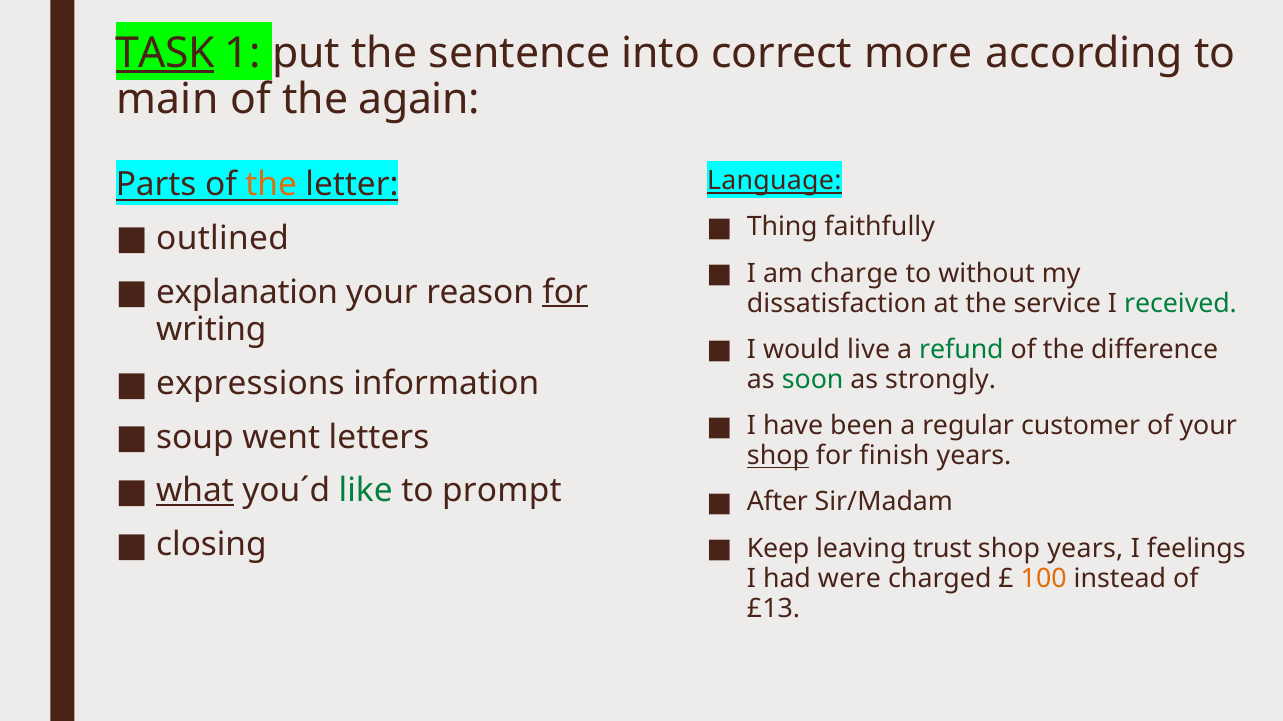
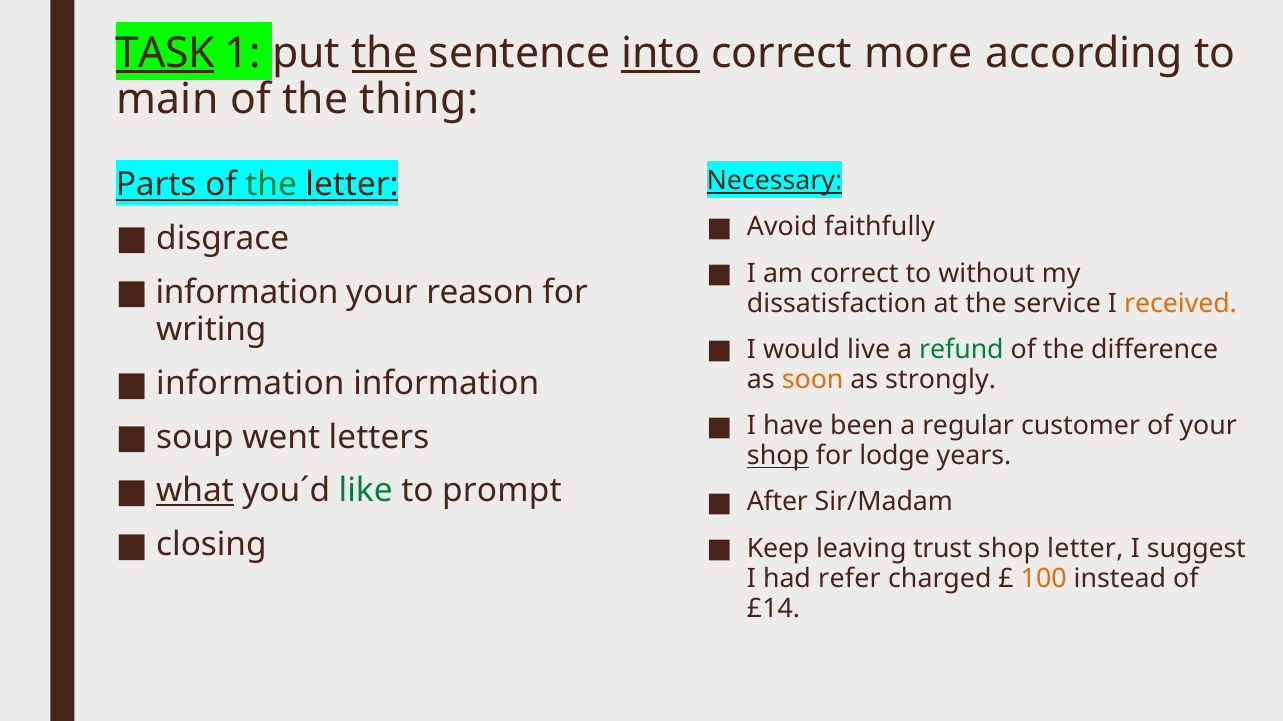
the at (385, 53) underline: none -> present
into underline: none -> present
again: again -> thing
Language: Language -> Necessary
the at (271, 185) colour: orange -> green
Thing: Thing -> Avoid
outlined: outlined -> disgrace
am charge: charge -> correct
explanation at (247, 292): explanation -> information
for at (565, 292) underline: present -> none
received colour: green -> orange
expressions at (250, 384): expressions -> information
soon colour: green -> orange
finish: finish -> lodge
shop years: years -> letter
feelings: feelings -> suggest
were: were -> refer
£13: £13 -> £14
